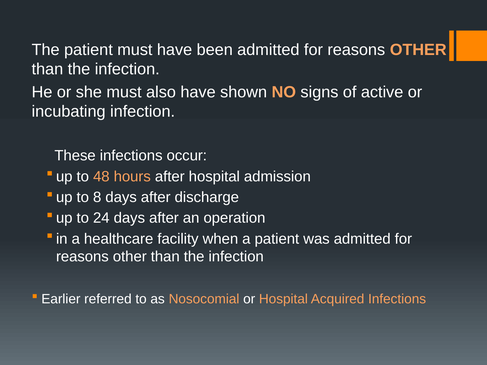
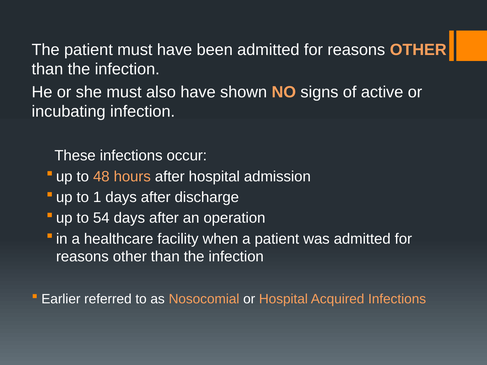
8: 8 -> 1
24: 24 -> 54
